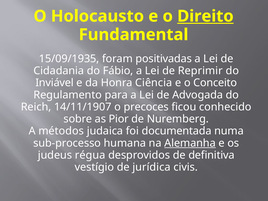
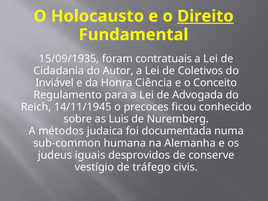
positivadas: positivadas -> contratuais
Fábio: Fábio -> Autor
Reprimir: Reprimir -> Coletivos
14/11/1907: 14/11/1907 -> 14/11/1945
Pior: Pior -> Luis
sub-processo: sub-processo -> sub-common
Alemanha underline: present -> none
régua: régua -> iguais
definitiva: definitiva -> conserve
jurídica: jurídica -> tráfego
